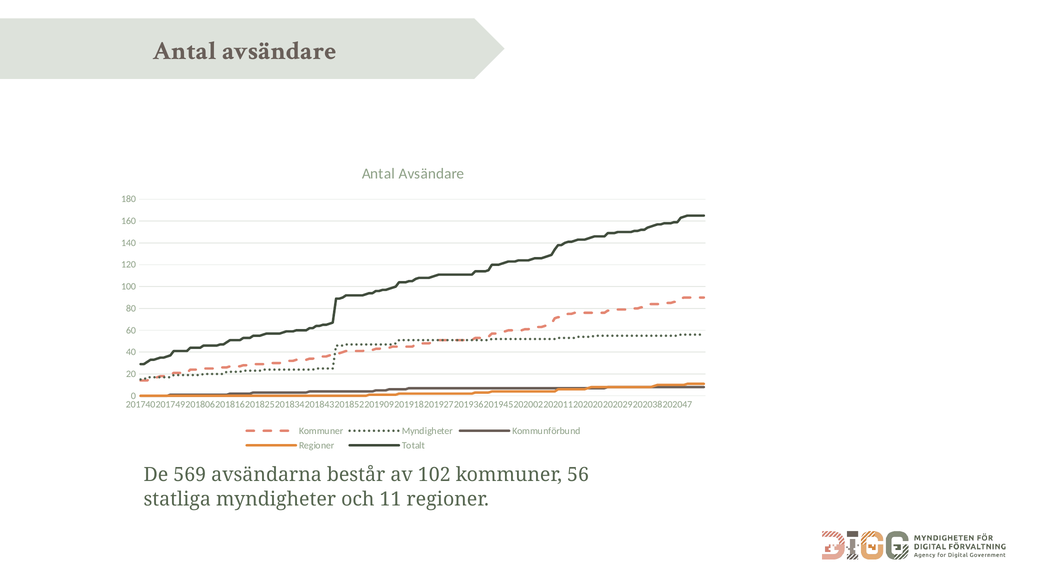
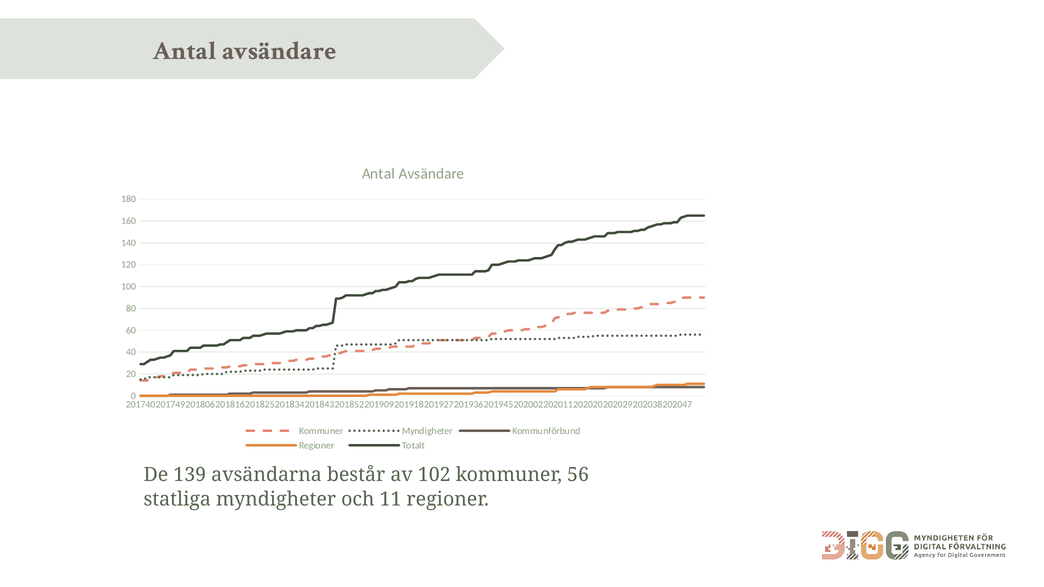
569: 569 -> 139
